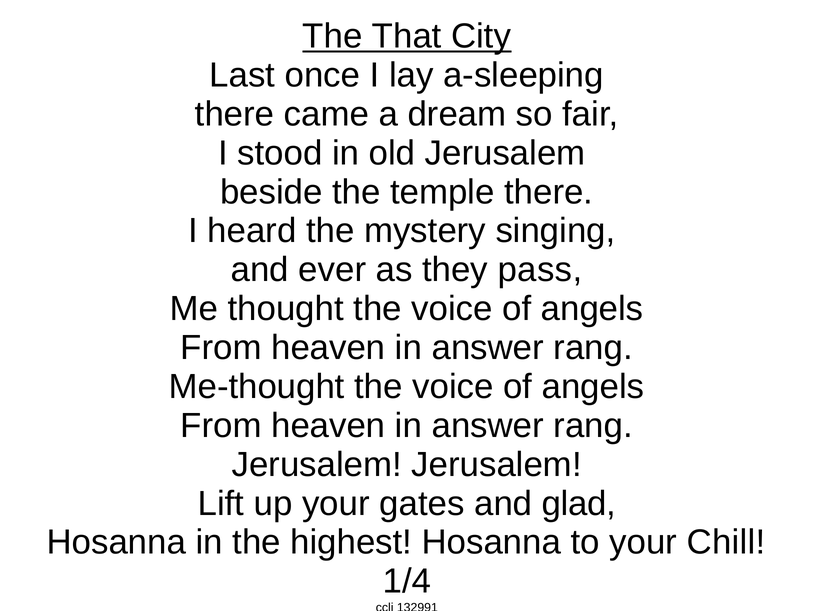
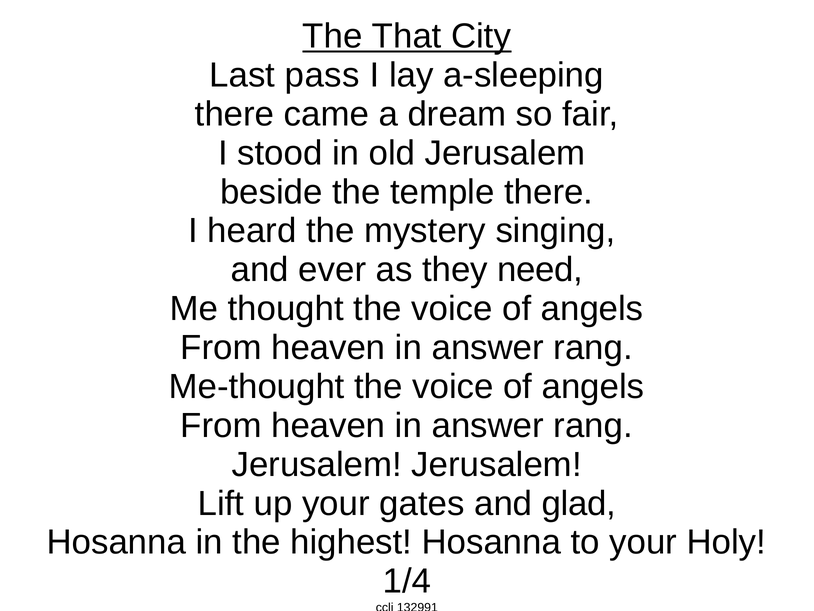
once: once -> pass
pass: pass -> need
Chill: Chill -> Holy
